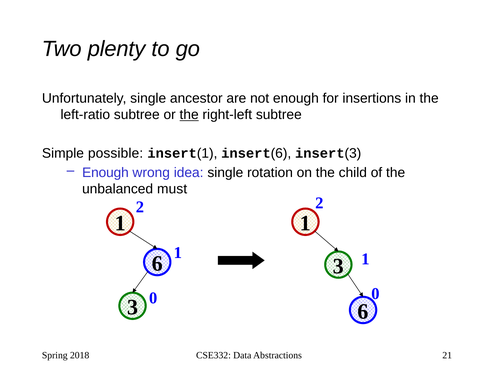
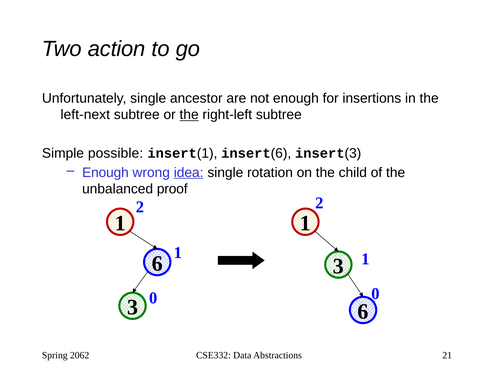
plenty: plenty -> action
left-ratio: left-ratio -> left-next
idea underline: none -> present
must: must -> proof
2018: 2018 -> 2062
